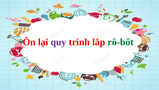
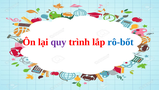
rô-bốt colour: green -> blue
